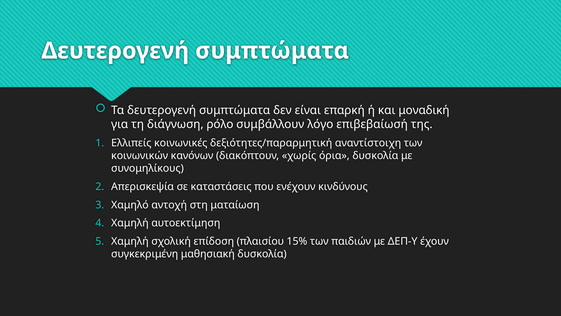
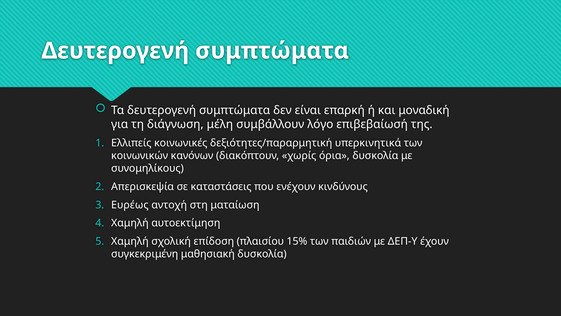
ρόλο: ρόλο -> μέλη
αναντίστοιχη: αναντίστοιχη -> υπερκινητικά
Χαμηλό: Χαμηλό -> Ευρέως
